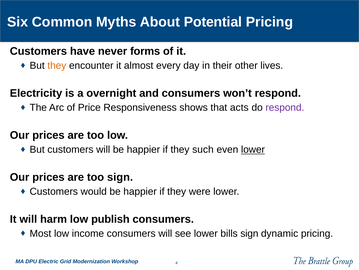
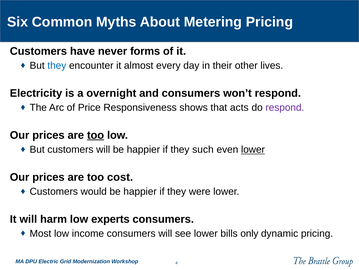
Potential: Potential -> Metering
they at (57, 66) colour: orange -> blue
too at (96, 135) underline: none -> present
too sign: sign -> cost
publish: publish -> experts
bills sign: sign -> only
